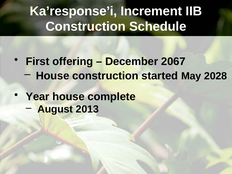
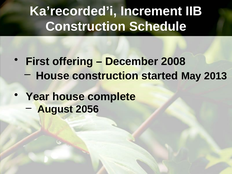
Ka’response’i: Ka’response’i -> Ka’recorded’i
2067: 2067 -> 2008
2028: 2028 -> 2013
2013: 2013 -> 2056
